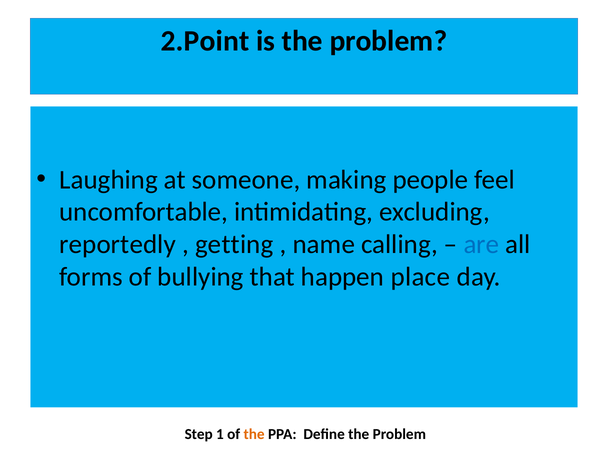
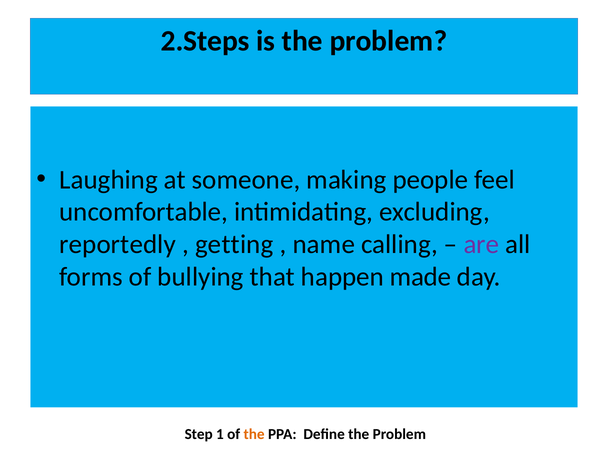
2.Point: 2.Point -> 2.Steps
are colour: blue -> purple
place: place -> made
